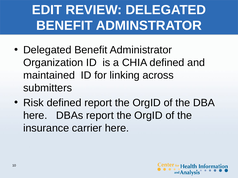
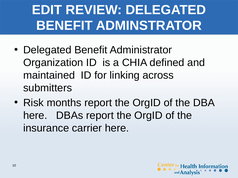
Risk defined: defined -> months
